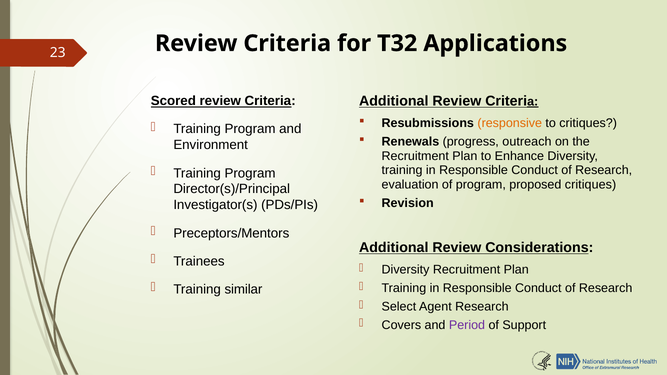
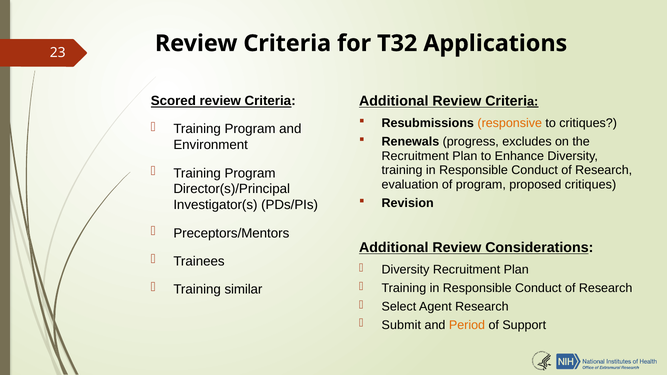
outreach: outreach -> excludes
Covers: Covers -> Submit
Period colour: purple -> orange
